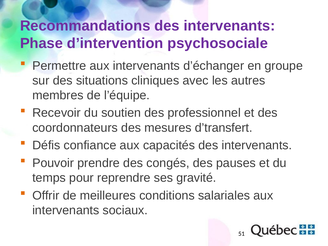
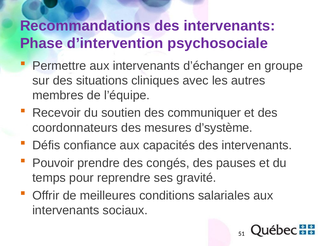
professionnel: professionnel -> communiquer
d’transfert: d’transfert -> d’système
